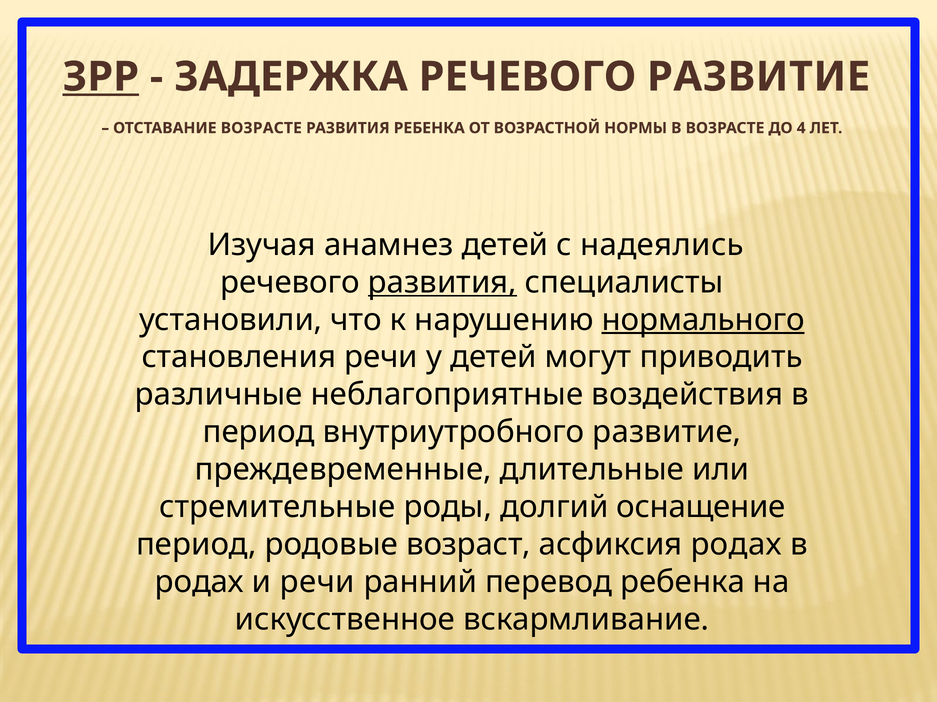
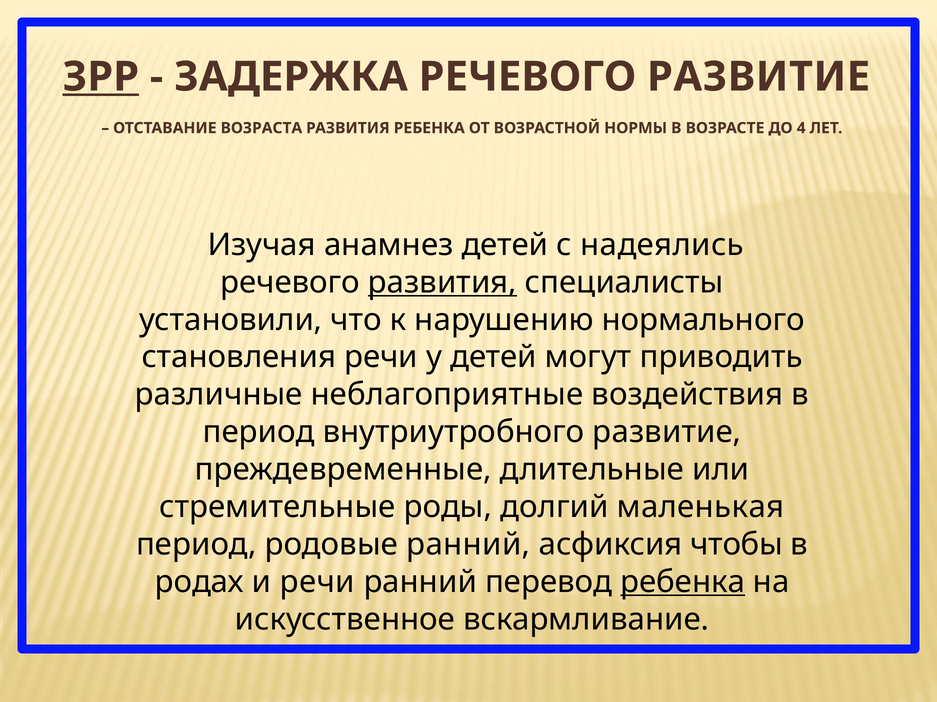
ОТСТАВАНИЕ ВОЗРАСТЕ: ВОЗРАСТЕ -> ВОЗРАСТА
нормального underline: present -> none
оснащение: оснащение -> маленькая
родовые возраст: возраст -> ранний
асфиксия родах: родах -> чтобы
ребенка at (683, 582) underline: none -> present
